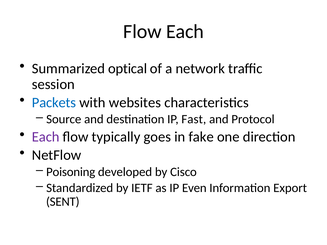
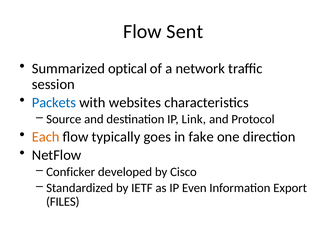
Flow Each: Each -> Sent
Fast: Fast -> Link
Each at (46, 137) colour: purple -> orange
Poisoning: Poisoning -> Conficker
SENT: SENT -> FILES
